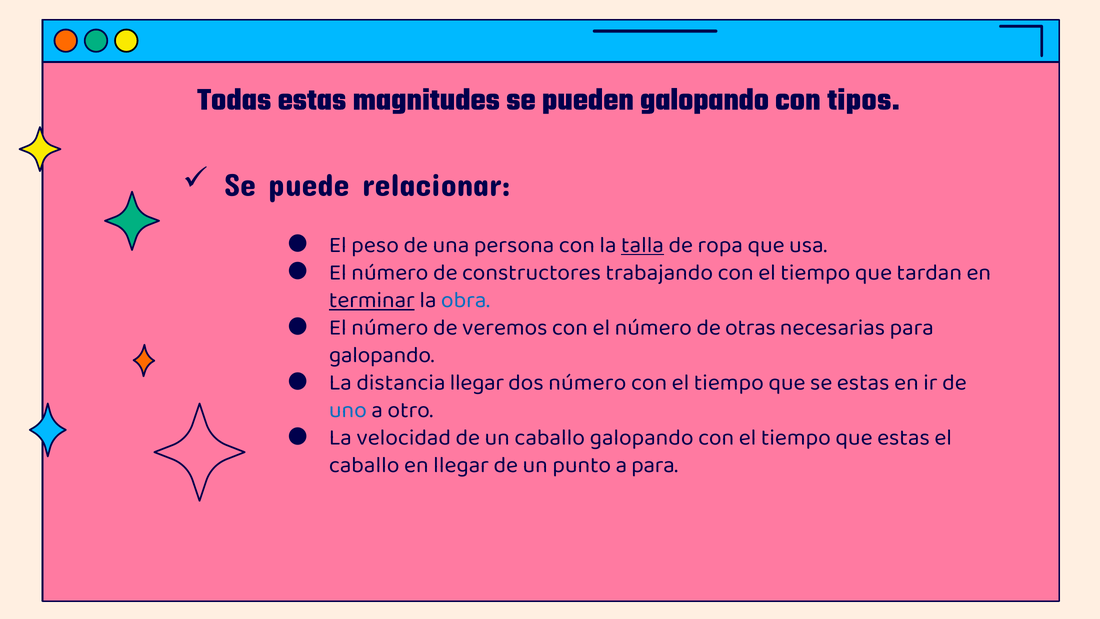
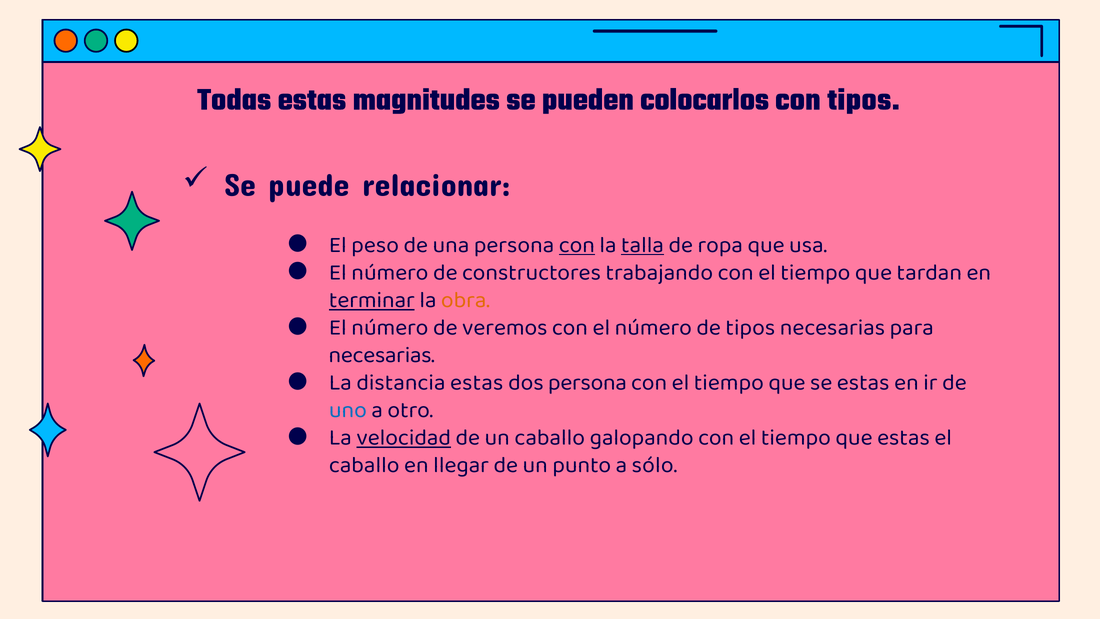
pueden galopando: galopando -> colocarlos
con at (577, 245) underline: none -> present
obra colour: blue -> orange
de otras: otras -> tipos
galopando at (382, 355): galopando -> necesarias
distancia llegar: llegar -> estas
dos número: número -> persona
velocidad underline: none -> present
a para: para -> sólo
